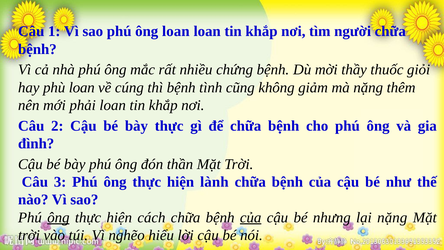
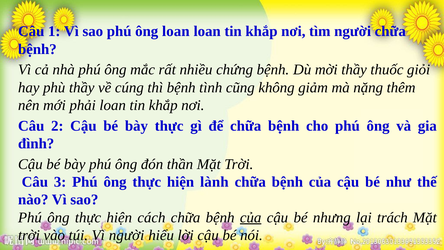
phù loan: loan -> thầy
ông at (58, 217) underline: present -> none
lại nặng: nặng -> trách
Vì nghẽo: nghẽo -> người
